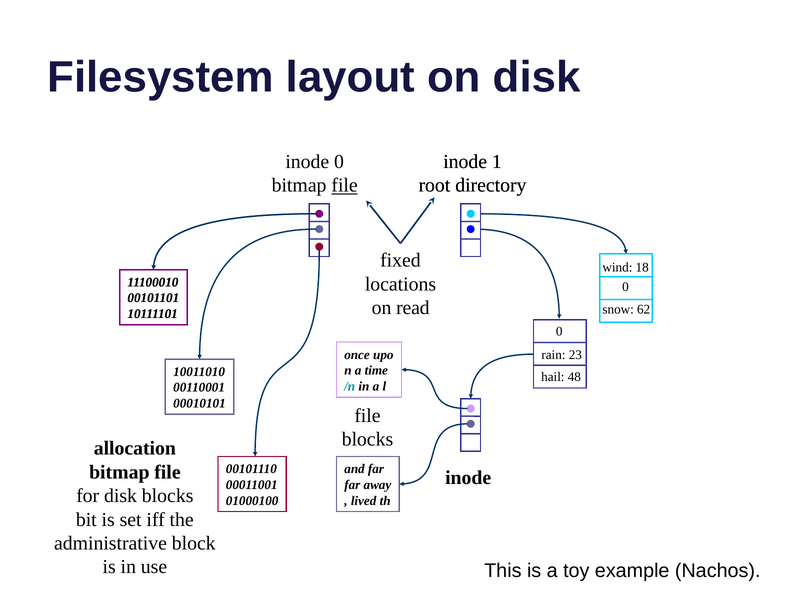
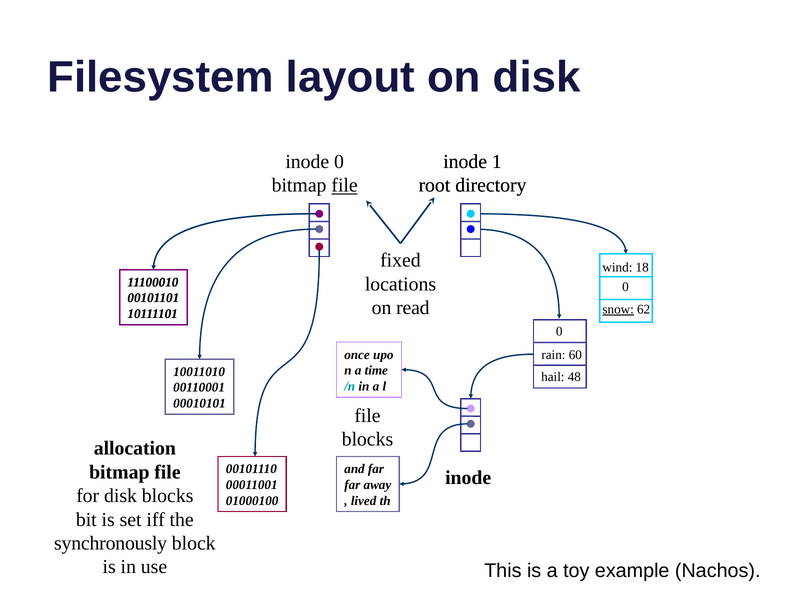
snow underline: none -> present
23: 23 -> 60
administrative: administrative -> synchronously
